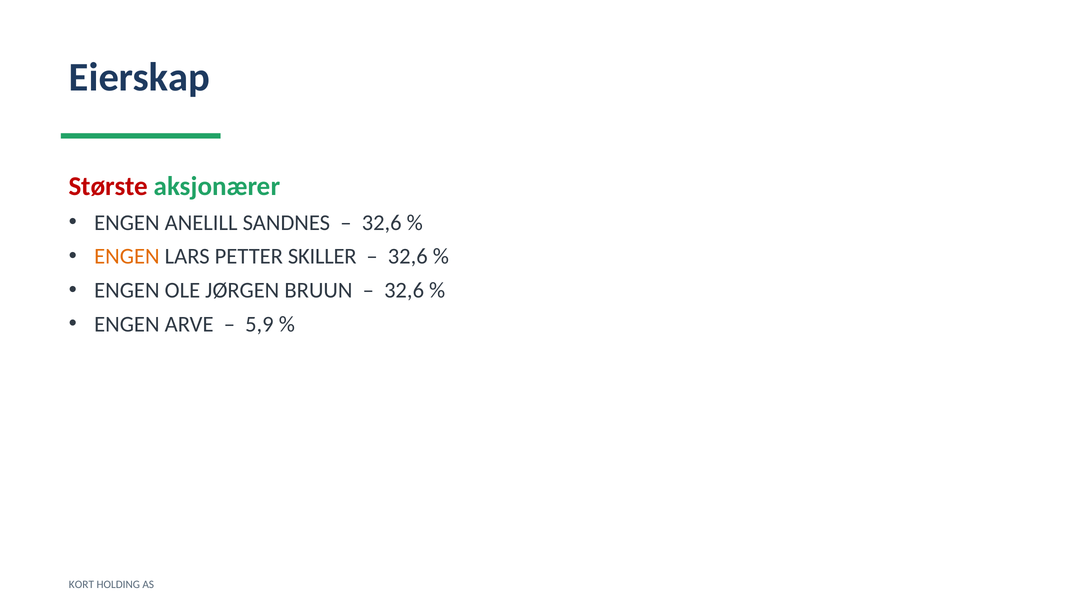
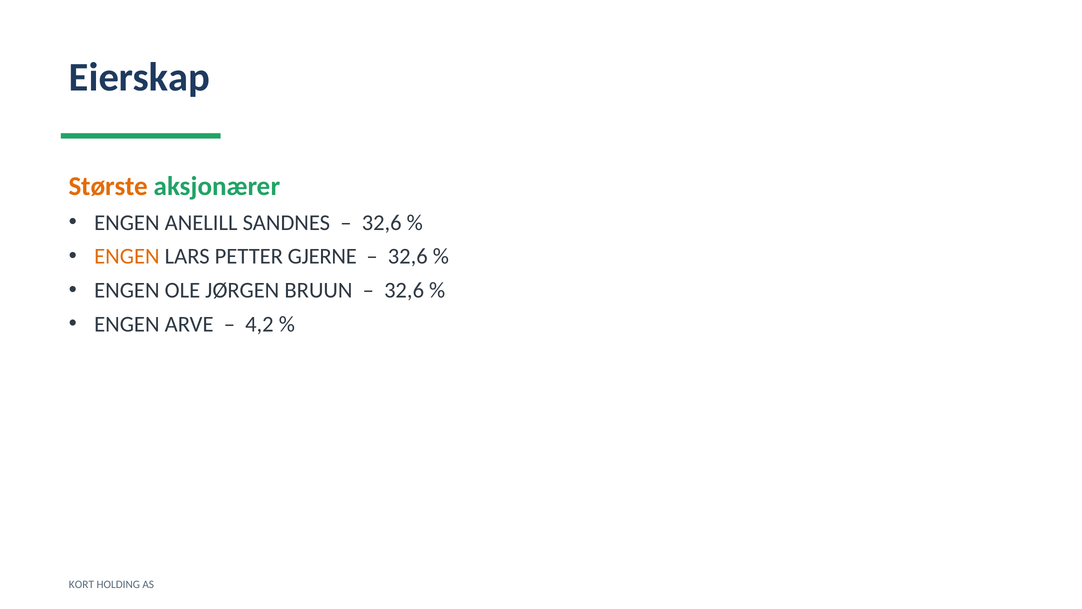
Største colour: red -> orange
SKILLER: SKILLER -> GJERNE
5,9: 5,9 -> 4,2
